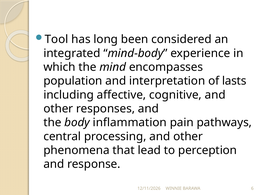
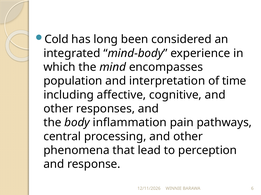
Tool: Tool -> Cold
lasts: lasts -> time
